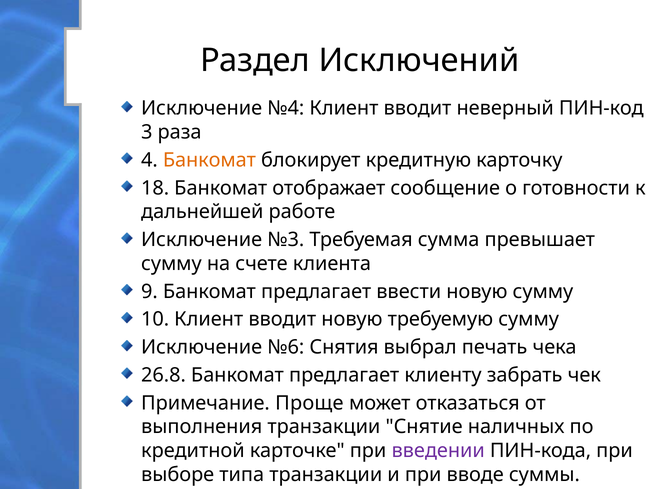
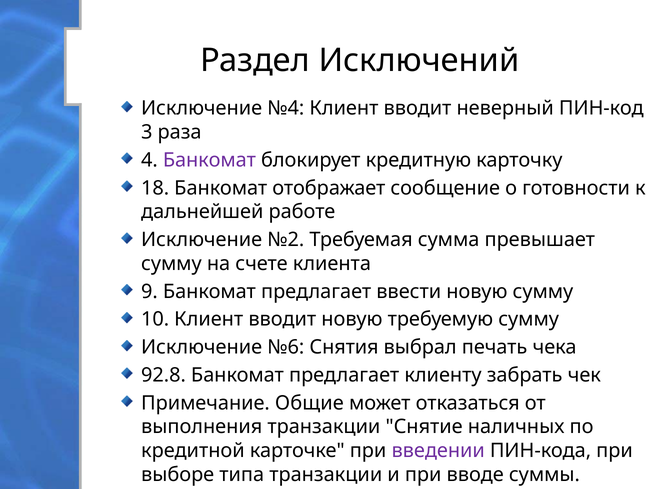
Банкомат at (209, 160) colour: orange -> purple
№3: №3 -> №2
26.8: 26.8 -> 92.8
Проще: Проще -> Общие
